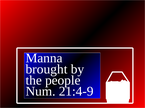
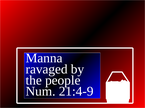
brought: brought -> ravaged
